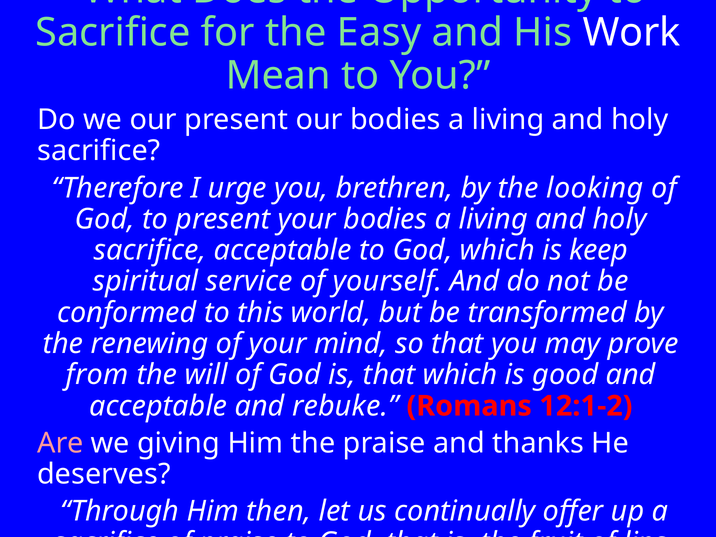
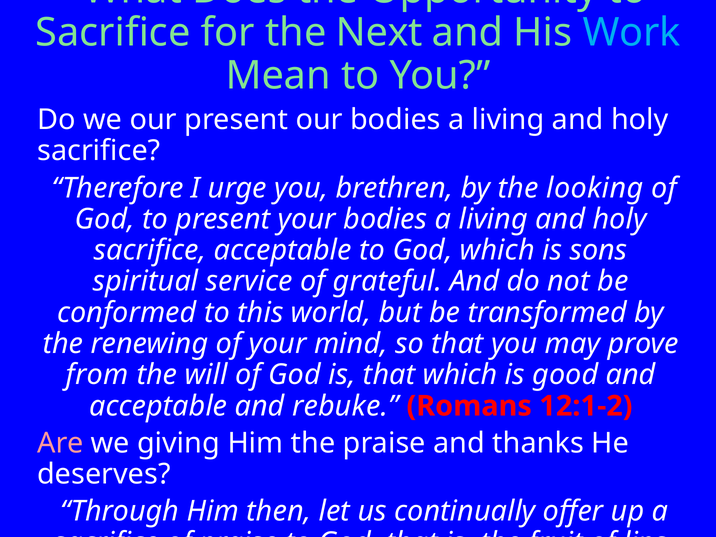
Easy: Easy -> Next
Work colour: white -> light blue
keep: keep -> sons
yourself: yourself -> grateful
